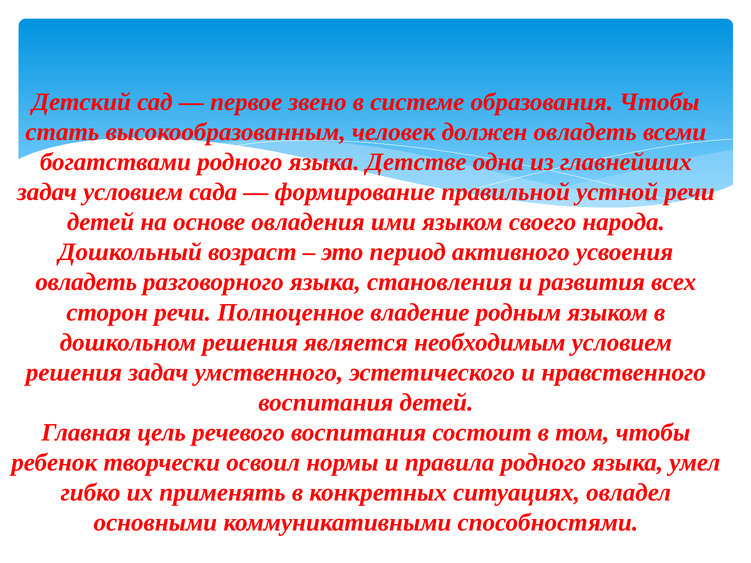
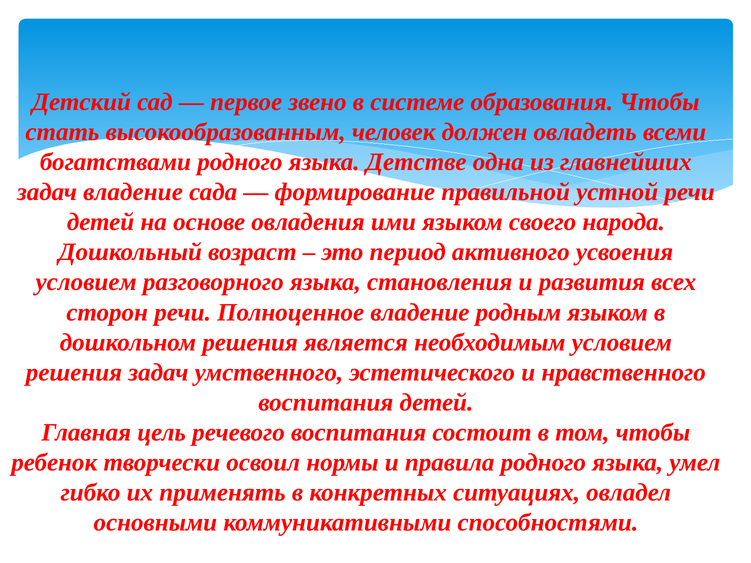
задач условием: условием -> владение
овладеть at (86, 282): овладеть -> условием
